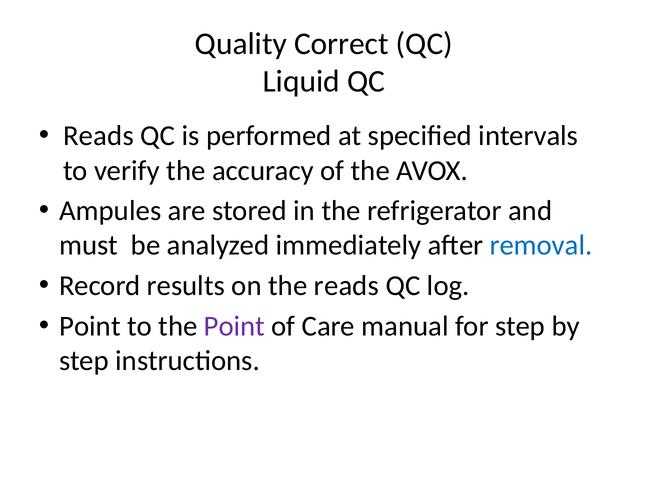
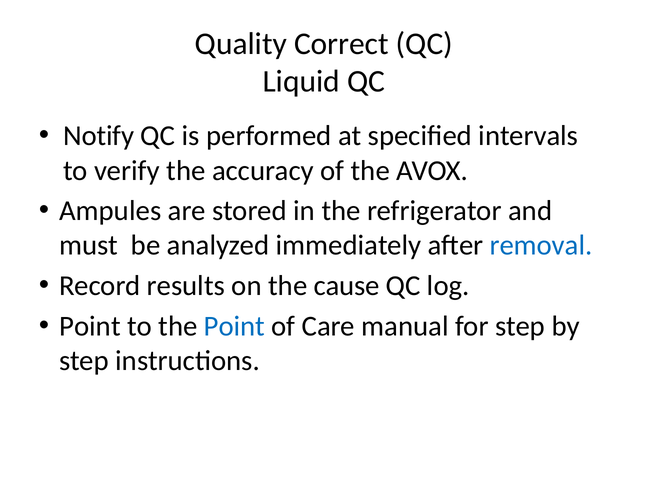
Reads at (98, 136): Reads -> Notify
the reads: reads -> cause
Point at (234, 326) colour: purple -> blue
